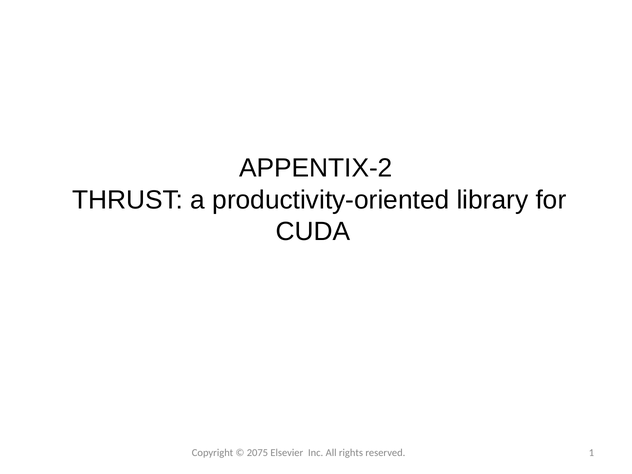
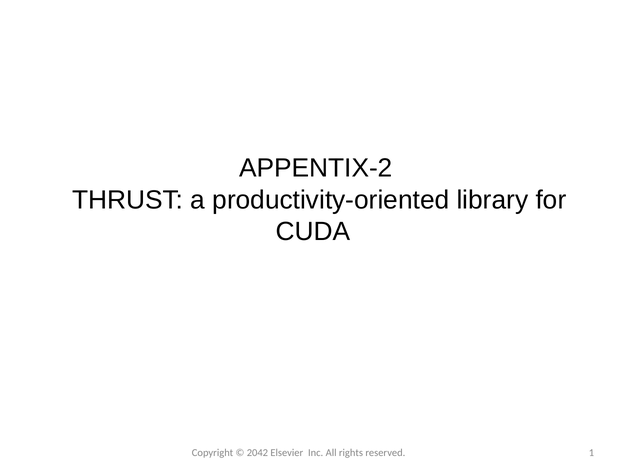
2075: 2075 -> 2042
